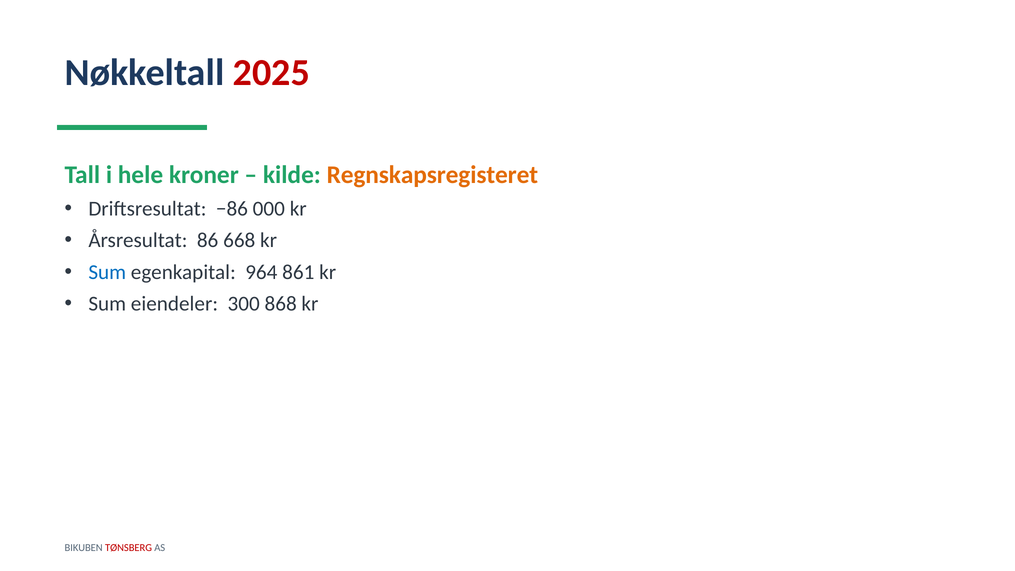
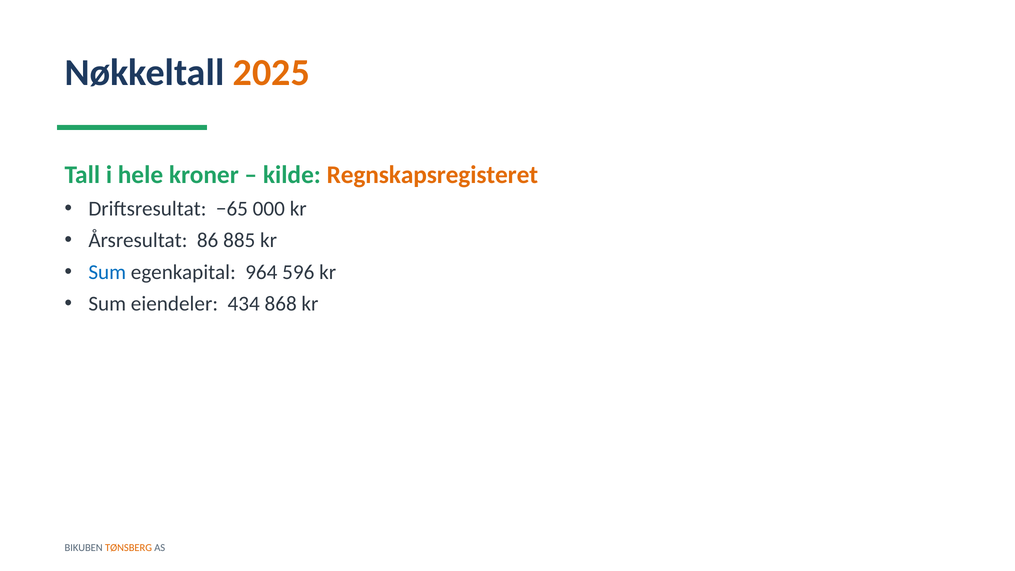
2025 colour: red -> orange
−86: −86 -> −65
668: 668 -> 885
861: 861 -> 596
300: 300 -> 434
TØNSBERG colour: red -> orange
